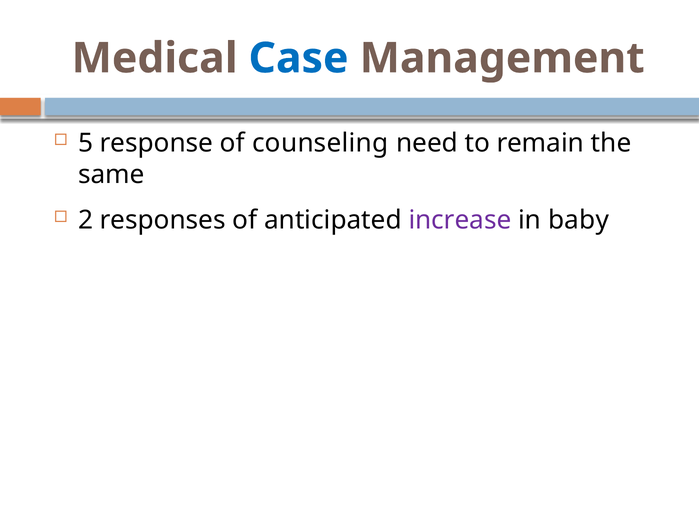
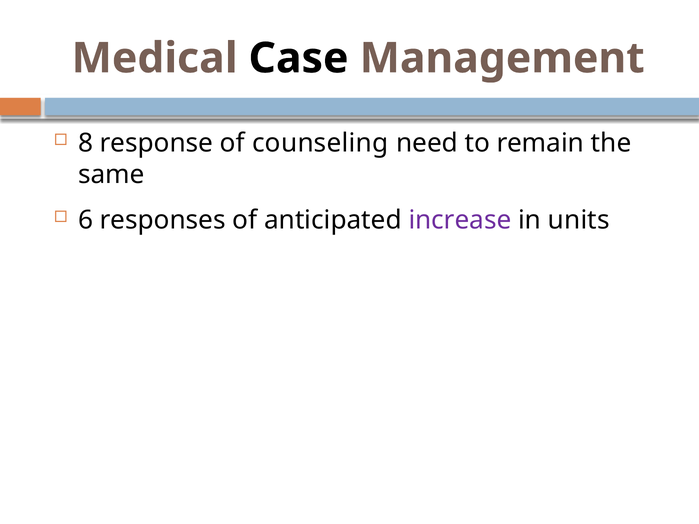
Case colour: blue -> black
5: 5 -> 8
2: 2 -> 6
baby: baby -> units
